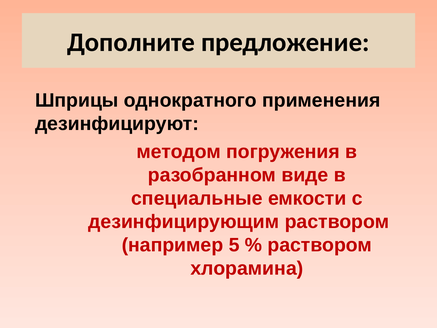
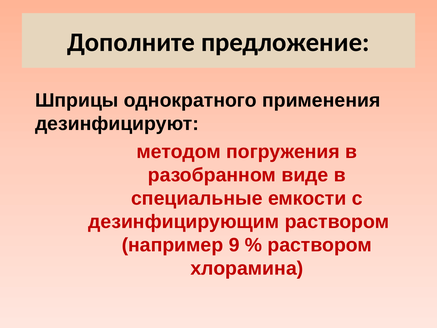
5: 5 -> 9
